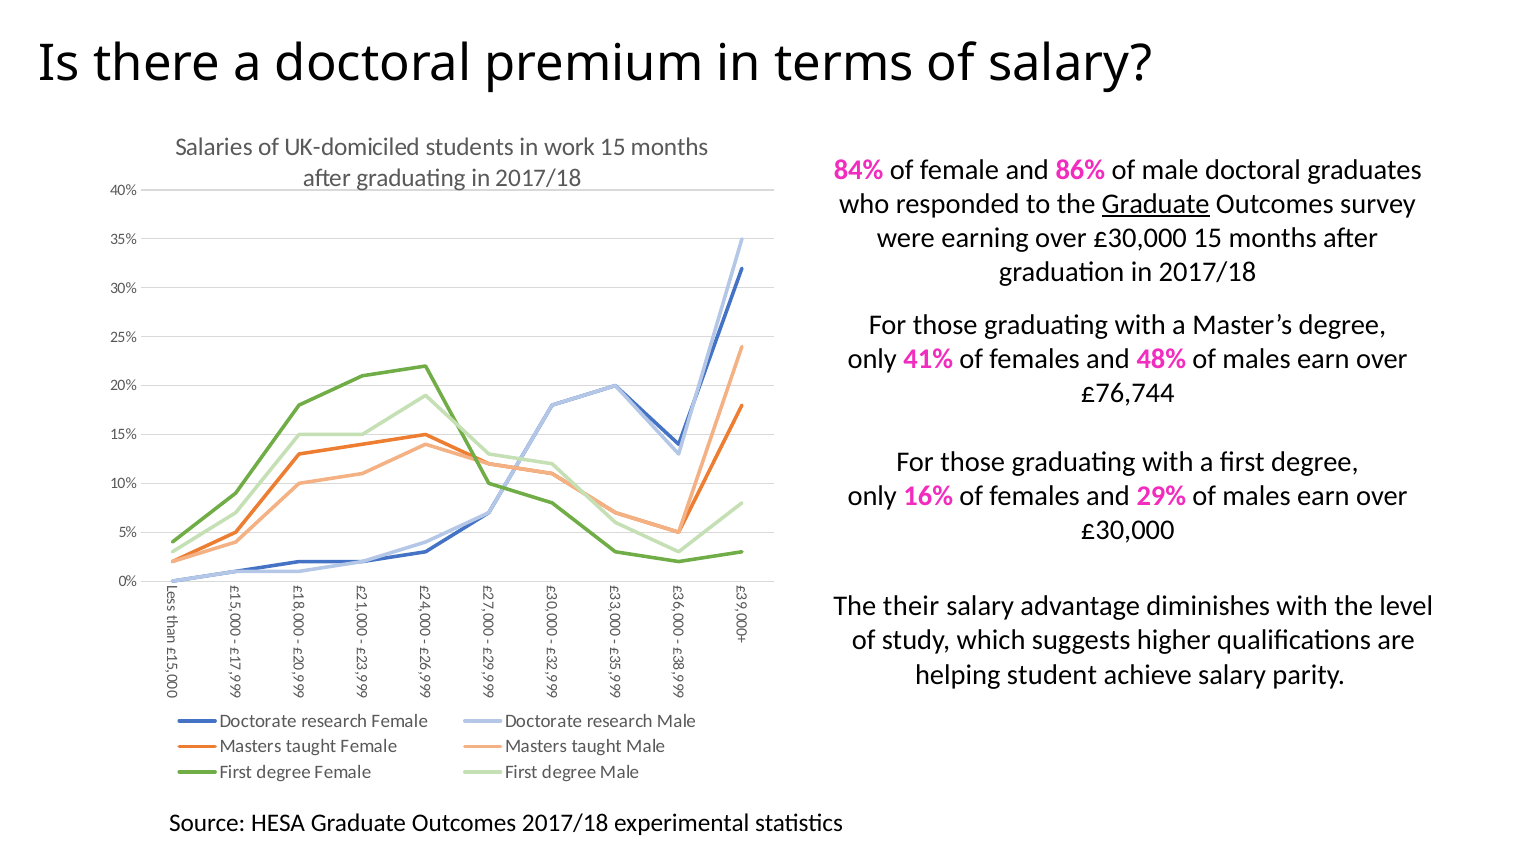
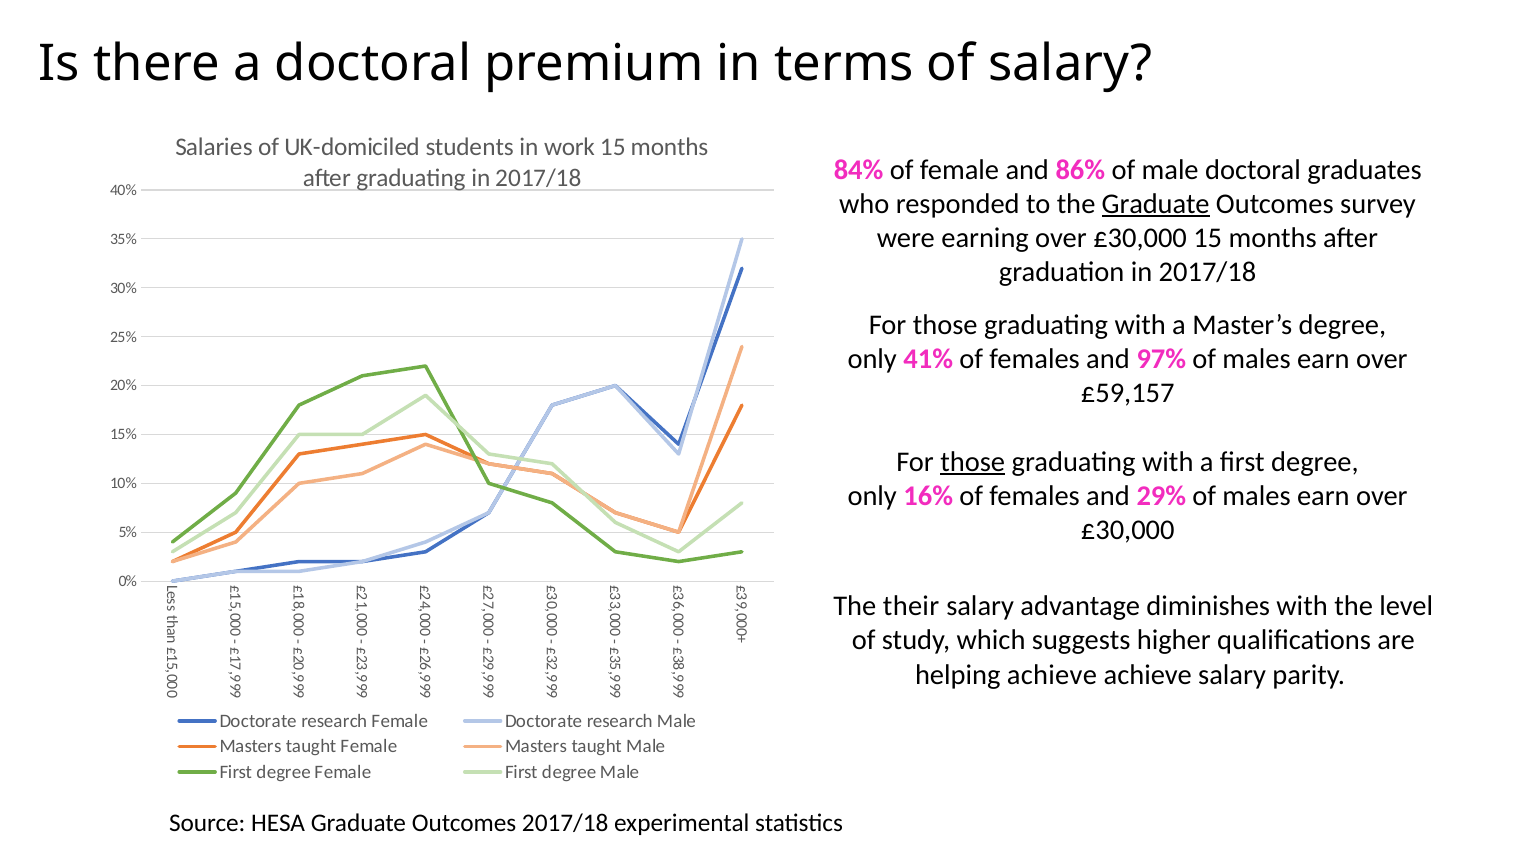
48%: 48% -> 97%
£76,744: £76,744 -> £59,157
those at (973, 462) underline: none -> present
helping student: student -> achieve
